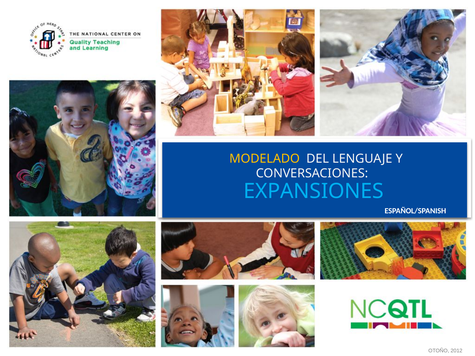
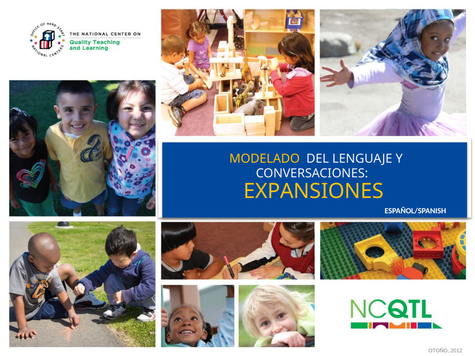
EXPANSIONES colour: light blue -> yellow
